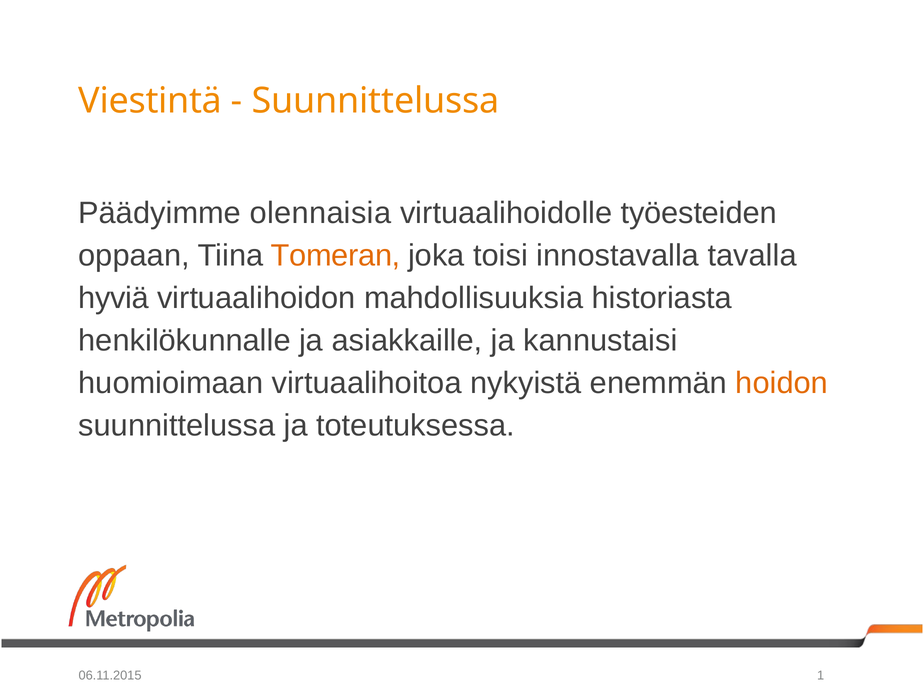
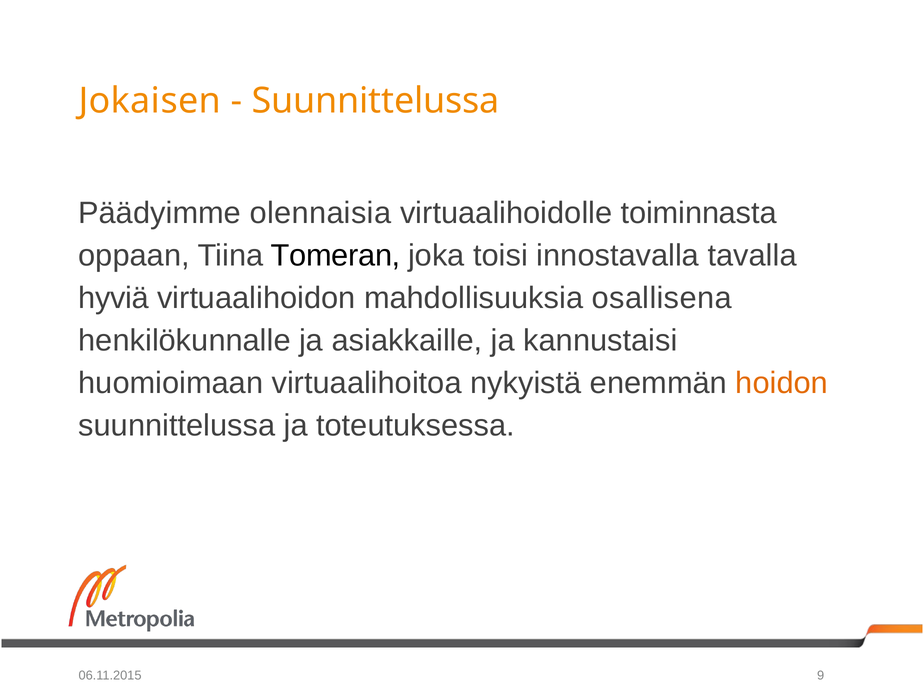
Viestintä: Viestintä -> Jokaisen
työesteiden: työesteiden -> toiminnasta
Tomeran colour: orange -> black
historiasta: historiasta -> osallisena
1: 1 -> 9
